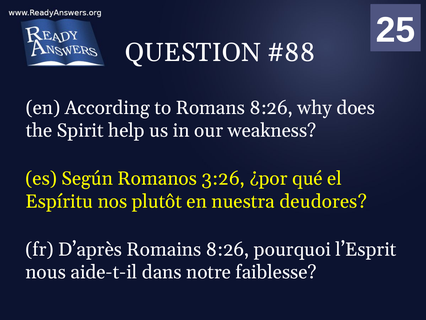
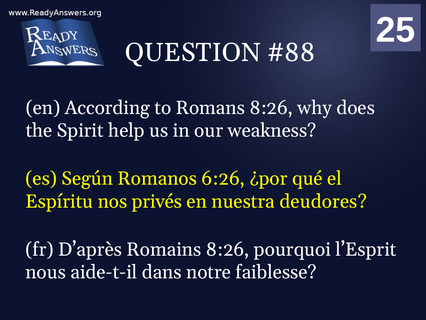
3:26: 3:26 -> 6:26
plutôt: plutôt -> privés
